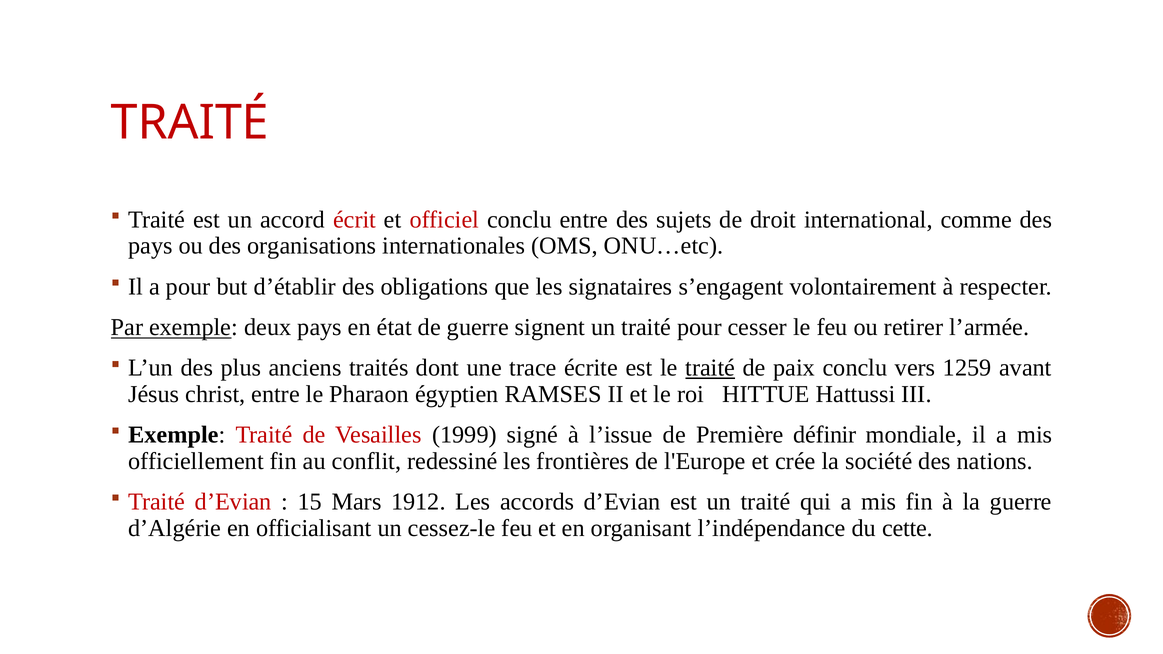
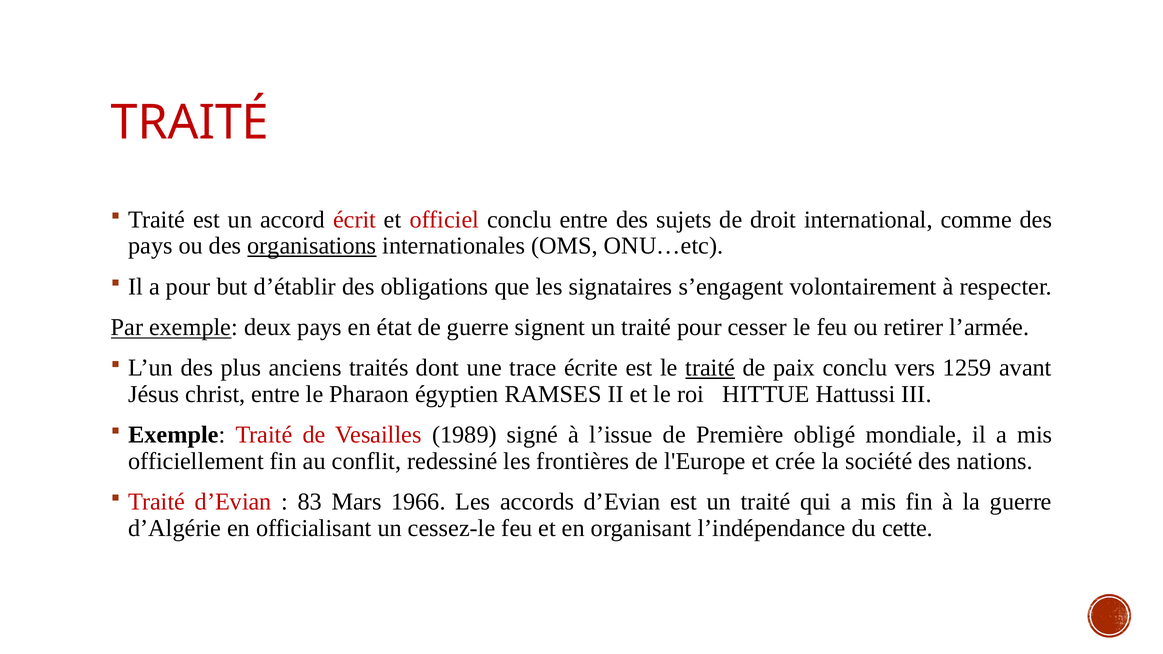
organisations underline: none -> present
1999: 1999 -> 1989
définir: définir -> obligé
15: 15 -> 83
1912: 1912 -> 1966
